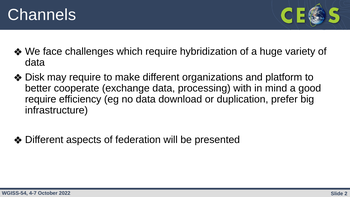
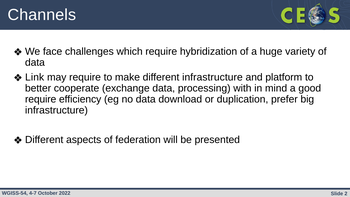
Disk: Disk -> Link
different organizations: organizations -> infrastructure
